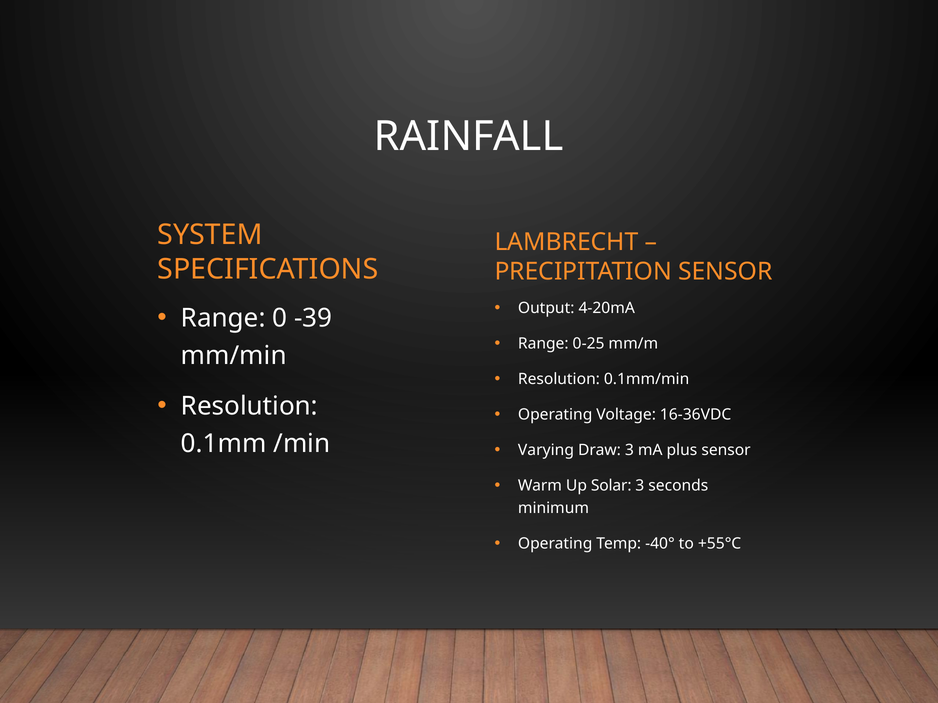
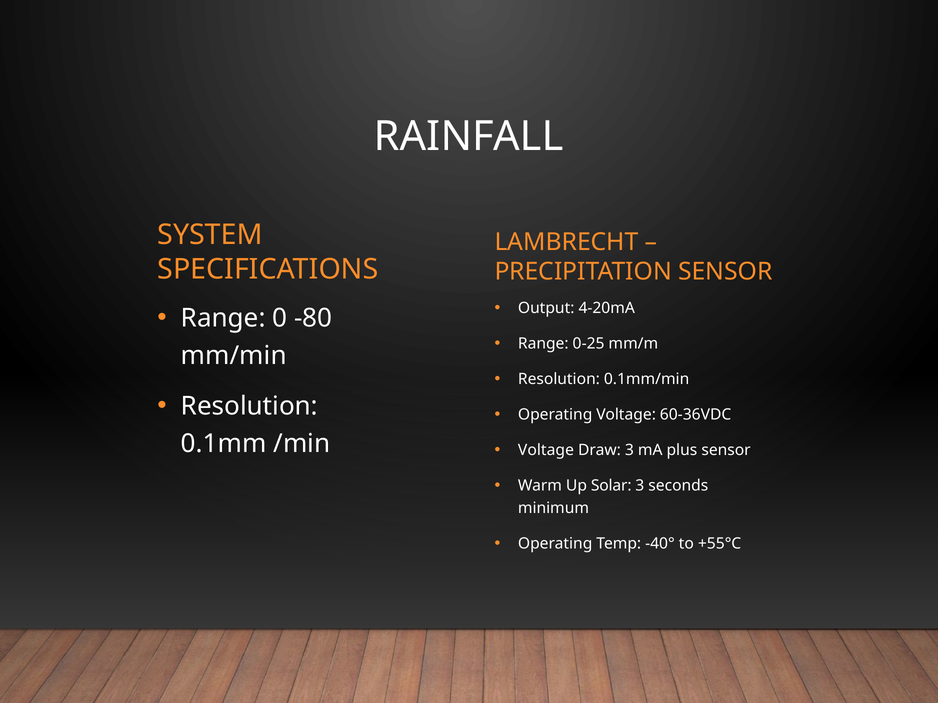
-39: -39 -> -80
16-36VDC: 16-36VDC -> 60-36VDC
Varying at (546, 450): Varying -> Voltage
